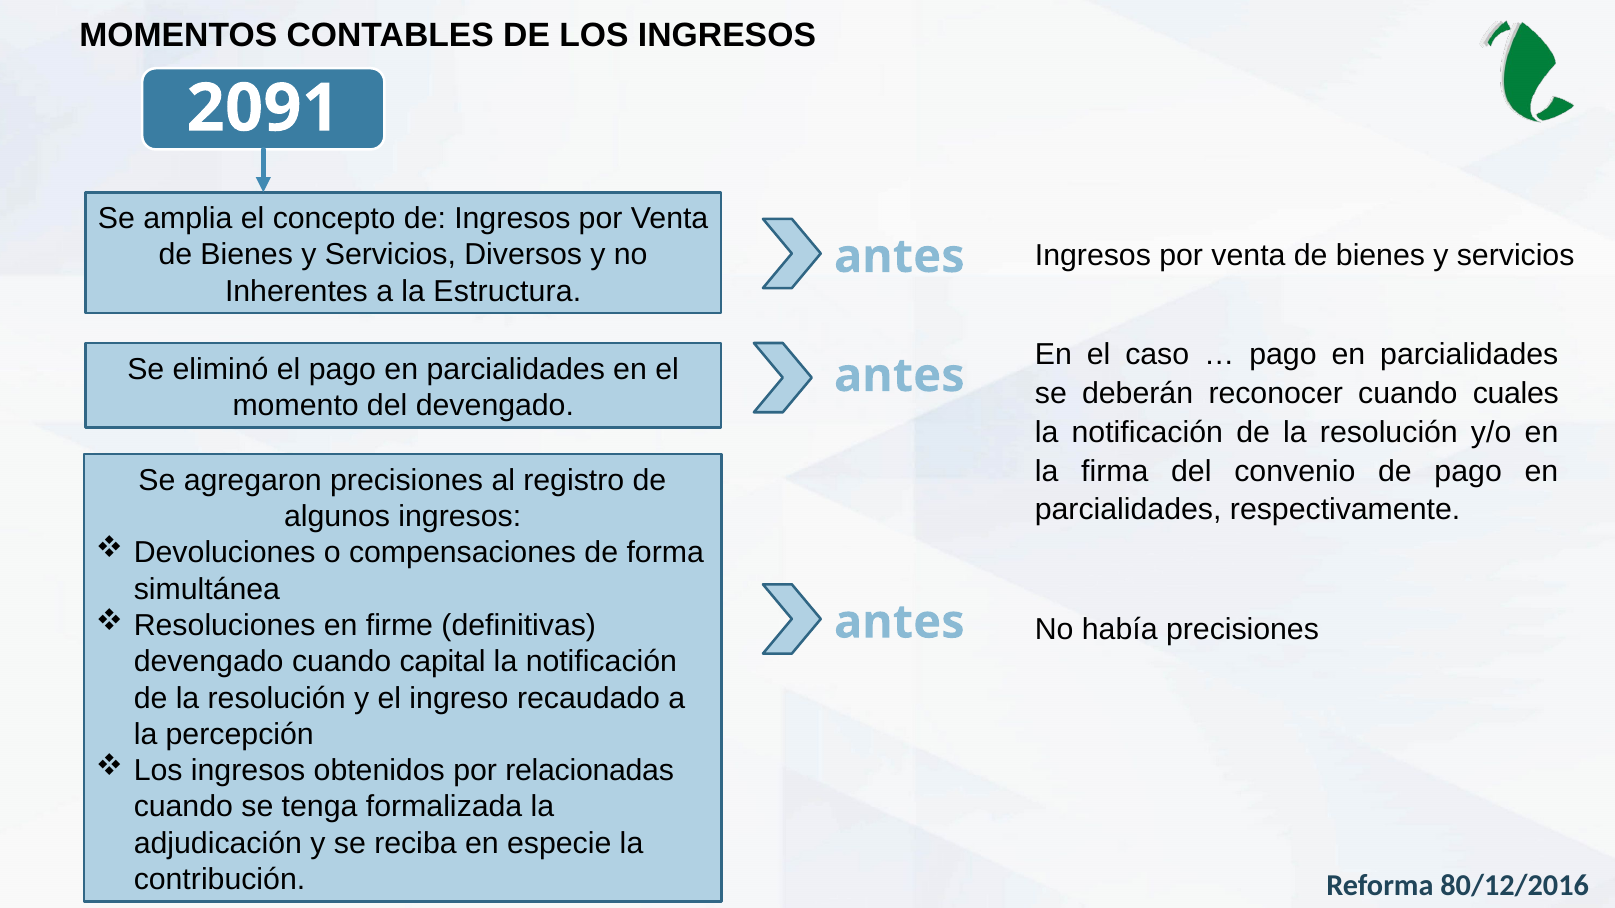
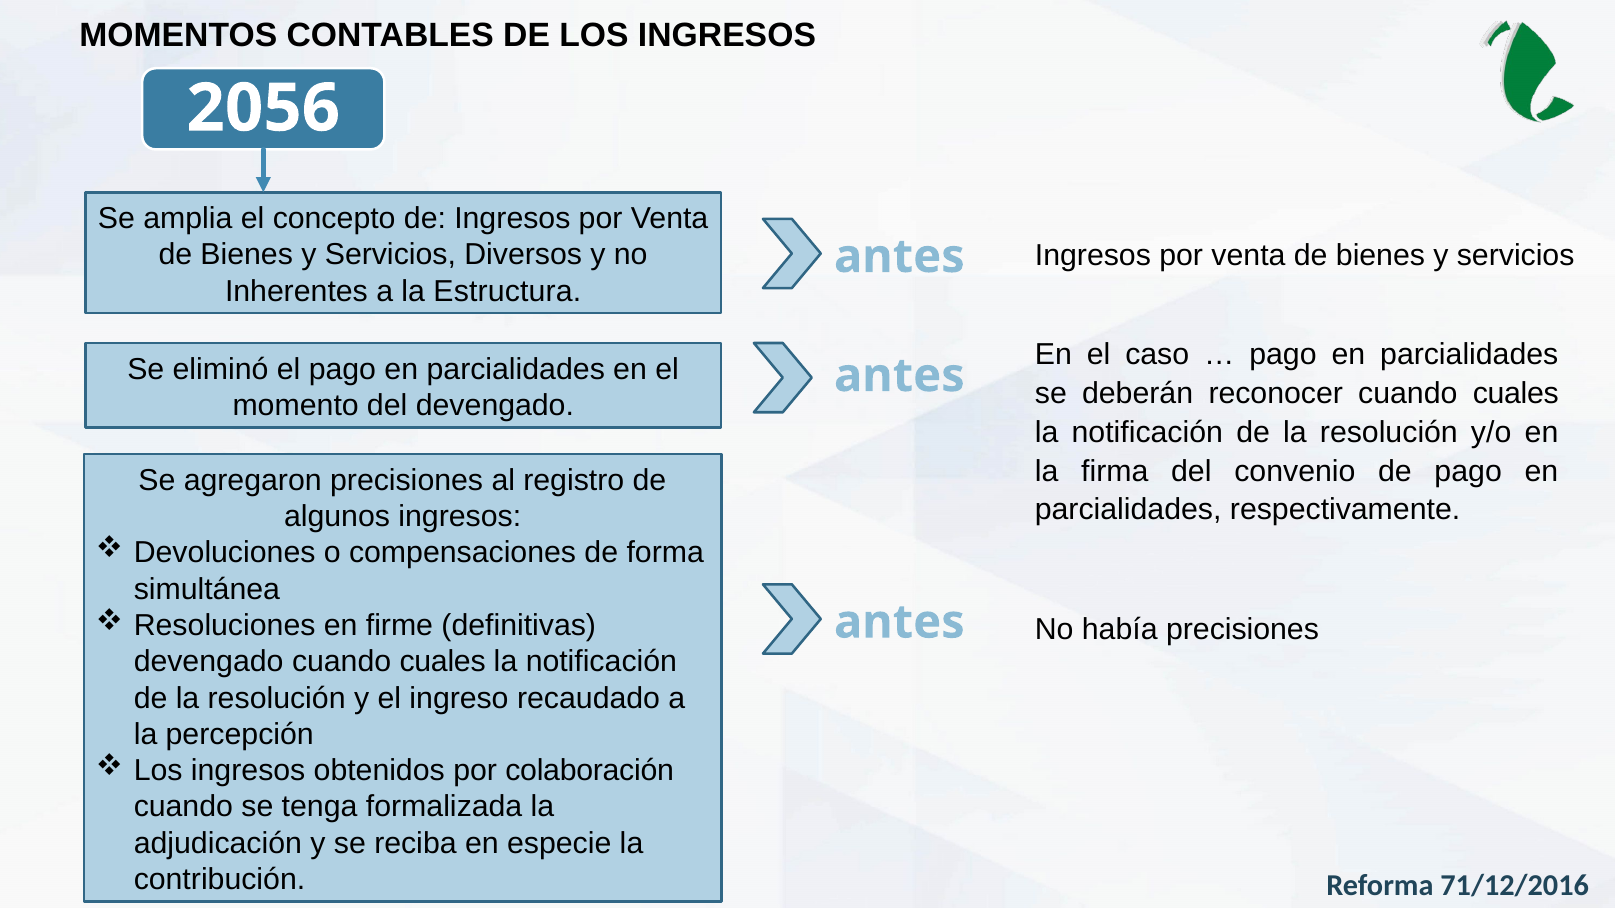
2091: 2091 -> 2056
devengado cuando capital: capital -> cuales
relacionadas: relacionadas -> colaboración
80/12/2016: 80/12/2016 -> 71/12/2016
